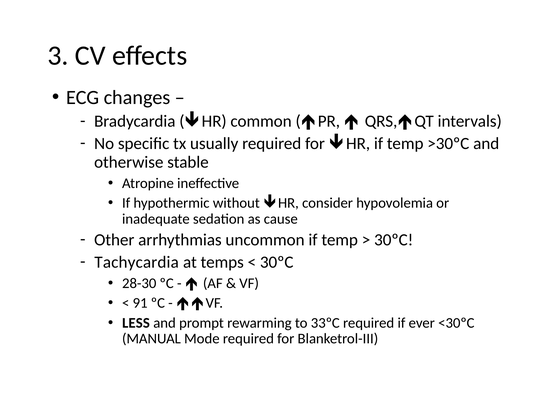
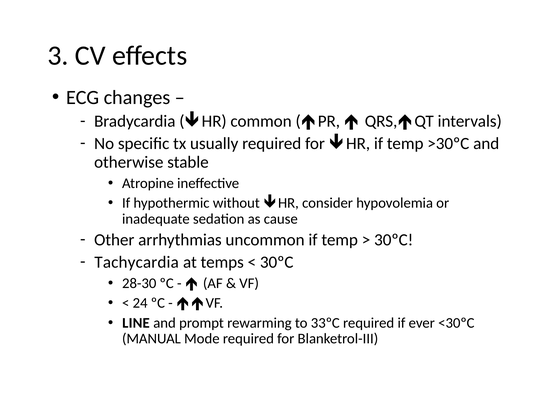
91: 91 -> 24
LESS: LESS -> LINE
